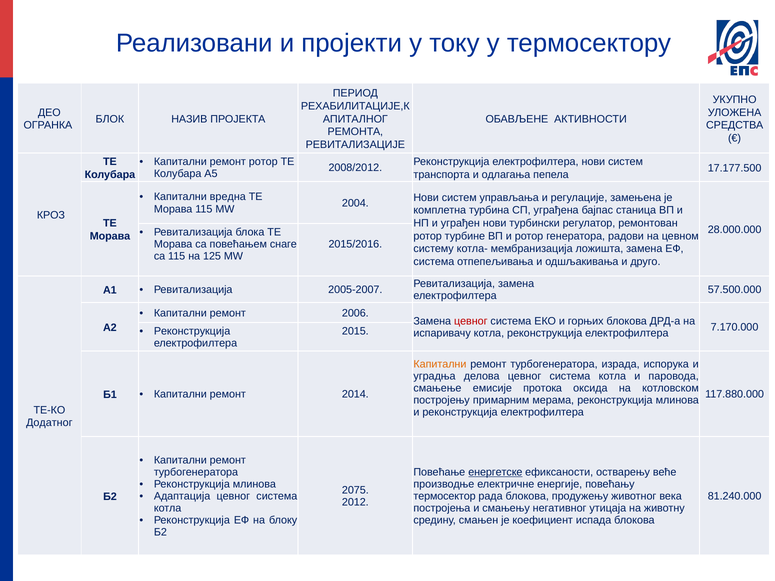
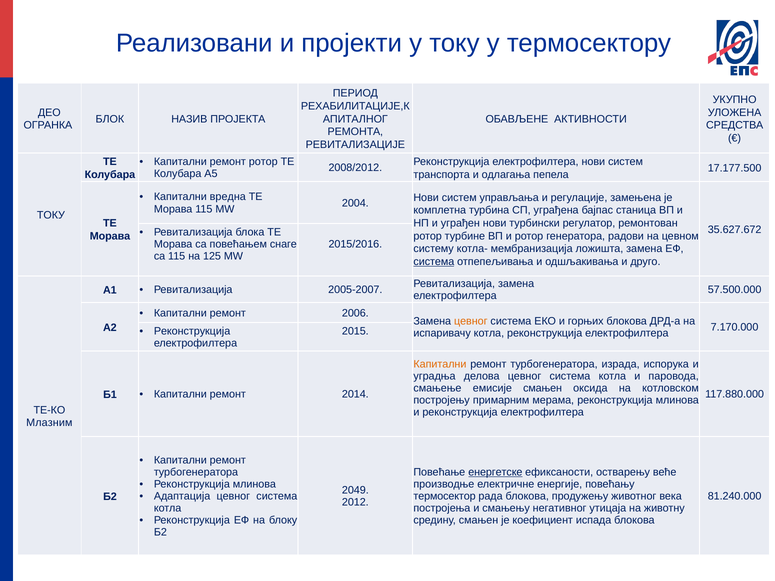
КРОЗ at (51, 215): КРОЗ -> ТОКУ
28.000.000: 28.000.000 -> 35.627.672
система at (434, 262) underline: none -> present
цевног at (471, 321) colour: red -> orange
емисије протока: протока -> смањен
Додатног: Додатног -> Млазним
2075: 2075 -> 2049
